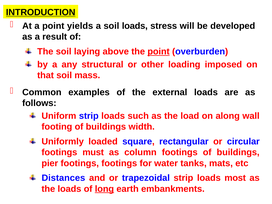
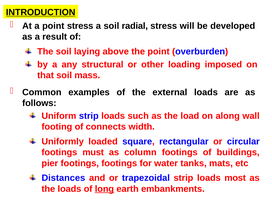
point yields: yields -> stress
soil loads: loads -> radial
point at (159, 52) underline: present -> none
footing of buildings: buildings -> connects
